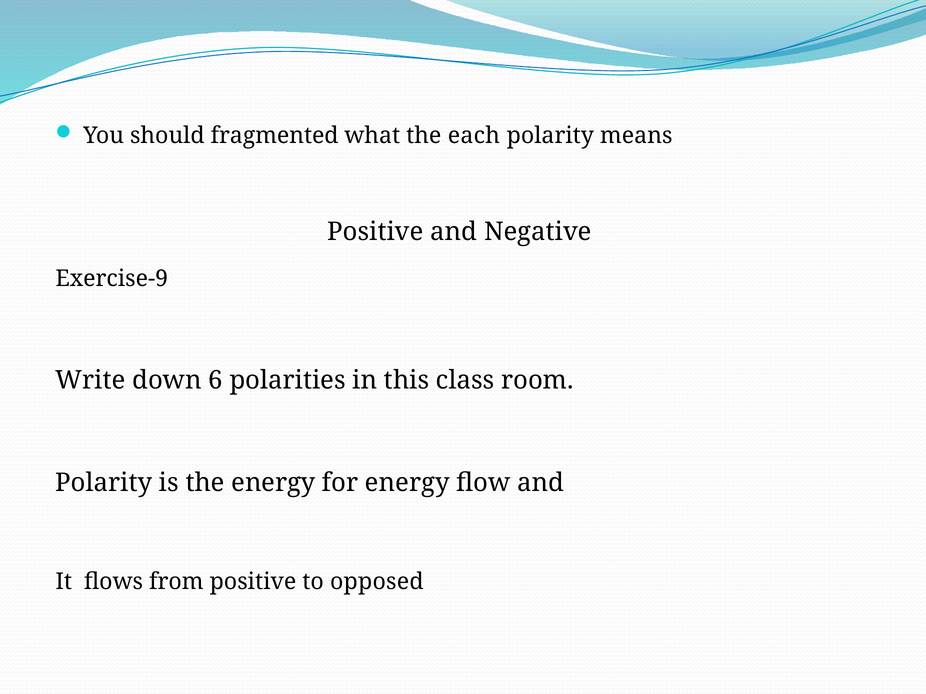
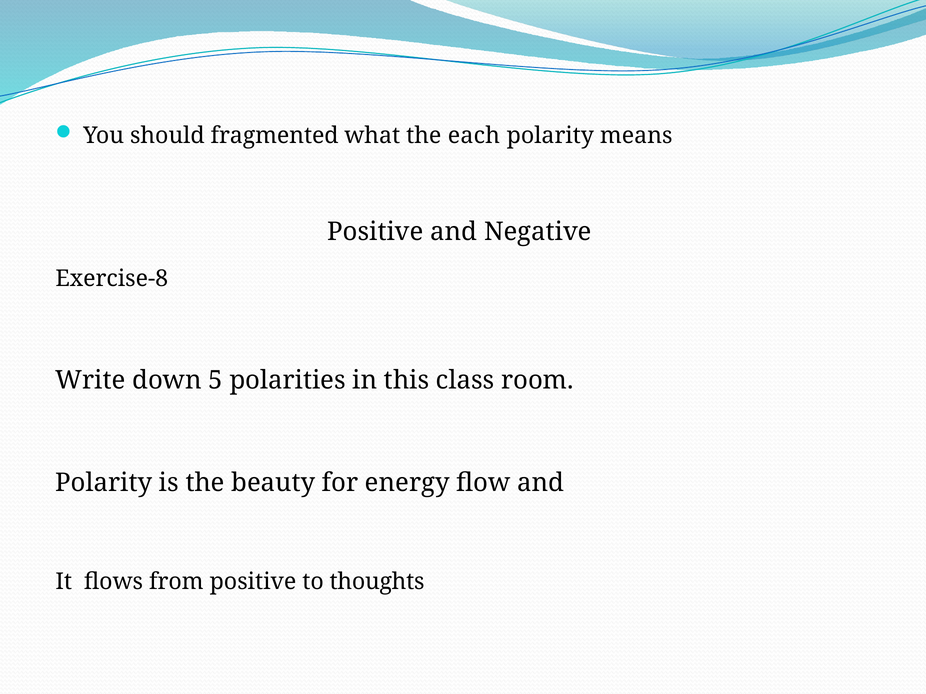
Exercise-9: Exercise-9 -> Exercise-8
6: 6 -> 5
the energy: energy -> beauty
opposed: opposed -> thoughts
